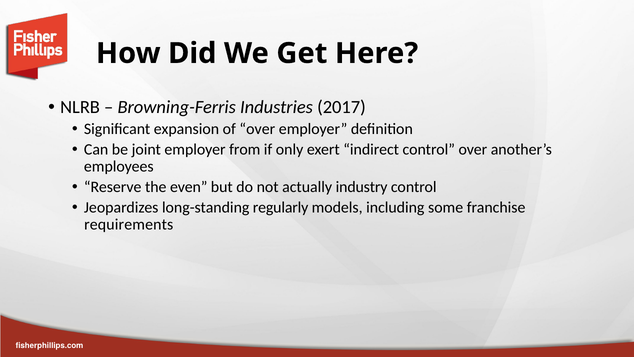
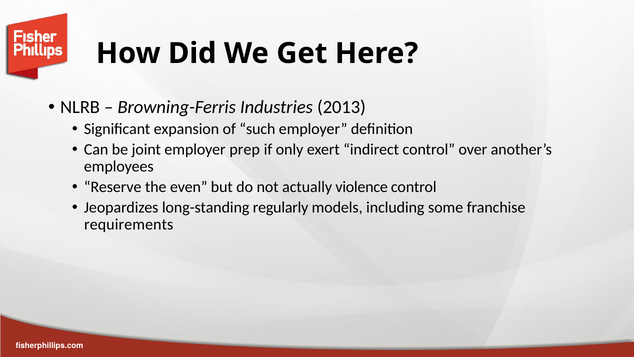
2017: 2017 -> 2013
of over: over -> such
from: from -> prep
industry: industry -> violence
